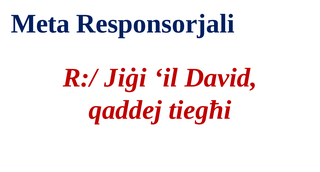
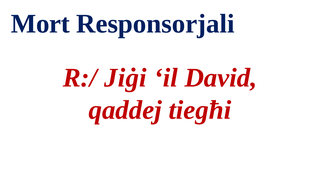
Meta: Meta -> Mort
